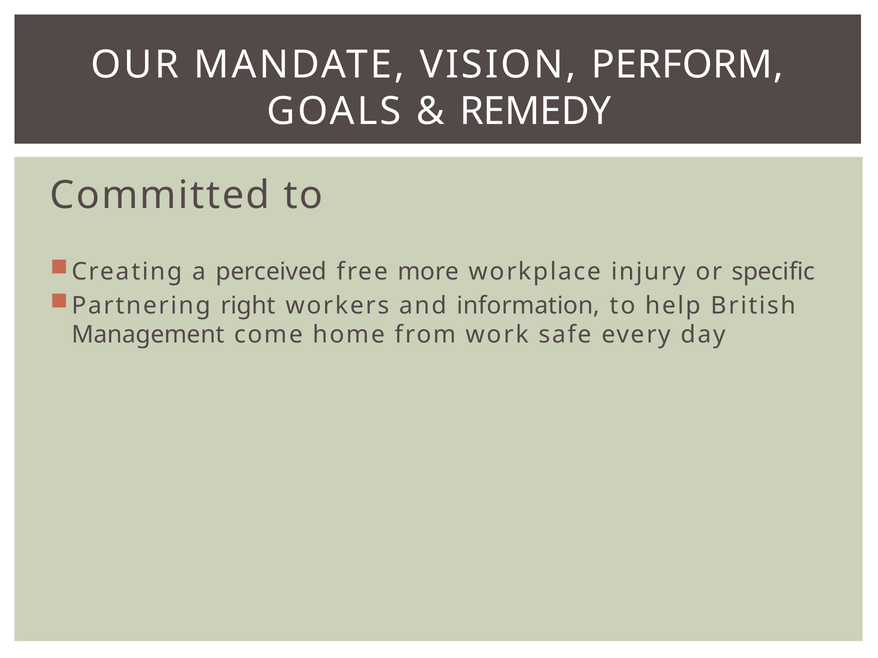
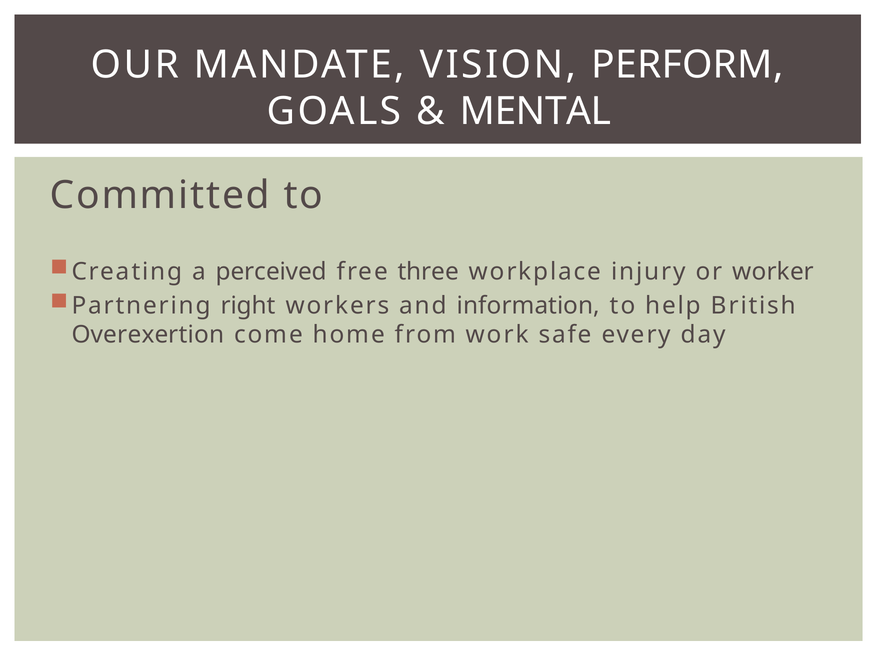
REMEDY: REMEDY -> MENTAL
more: more -> three
specific: specific -> worker
Management: Management -> Overexertion
